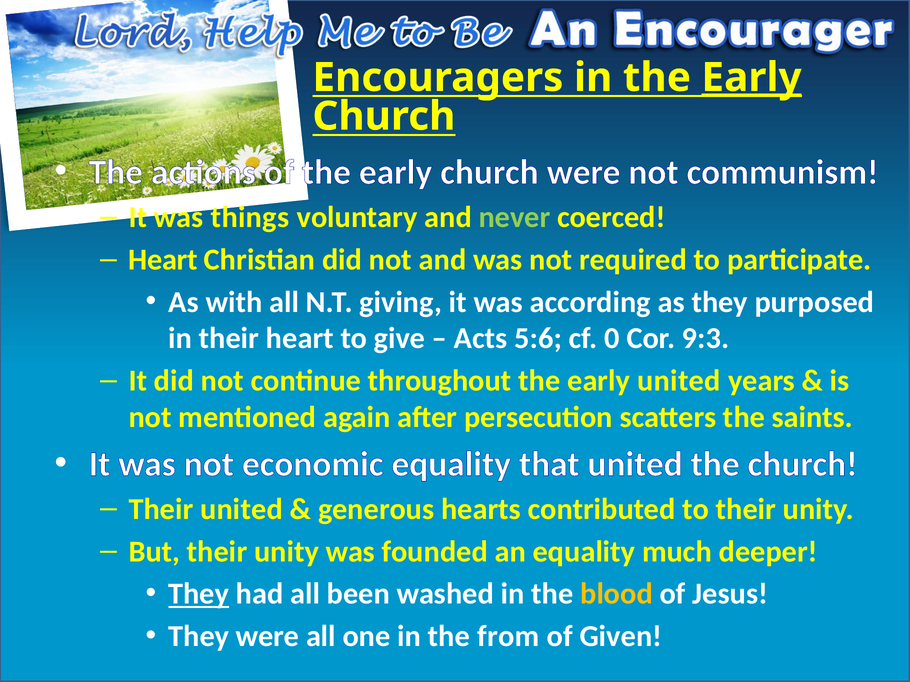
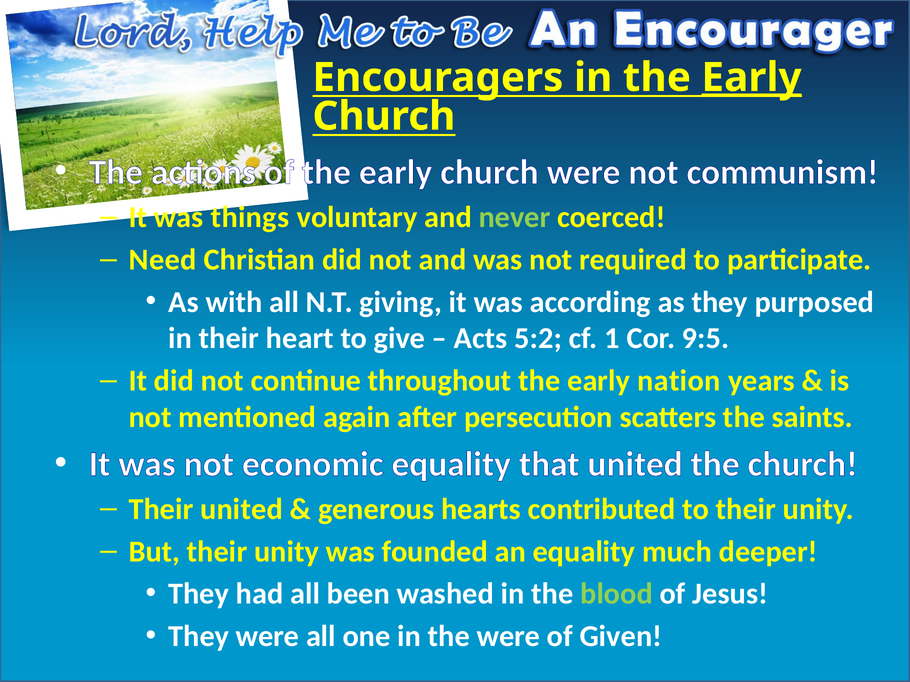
Heart at (163, 260): Heart -> Need
5:6: 5:6 -> 5:2
0: 0 -> 1
9:3: 9:3 -> 9:5
early united: united -> nation
They at (199, 594) underline: present -> none
blood colour: yellow -> light green
the from: from -> were
